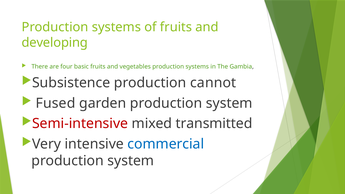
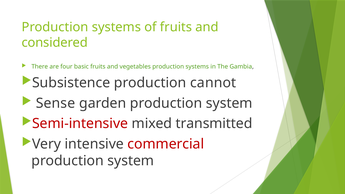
developing: developing -> considered
Fused: Fused -> Sense
commercial colour: blue -> red
